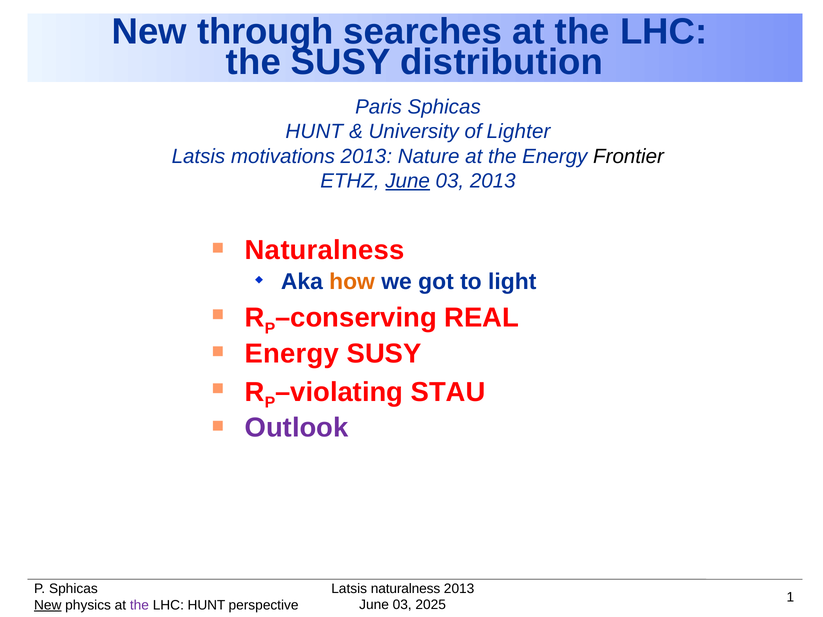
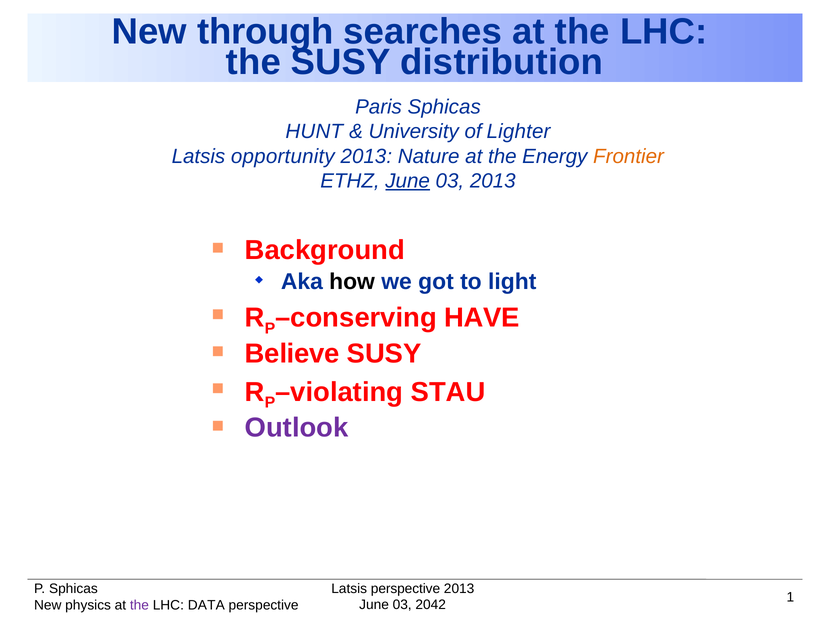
motivations: motivations -> opportunity
Frontier colour: black -> orange
Naturalness at (325, 250): Naturalness -> Background
how colour: orange -> black
REAL: REAL -> HAVE
Energy at (292, 354): Energy -> Believe
Latsis naturalness: naturalness -> perspective
New at (48, 605) underline: present -> none
LHC HUNT: HUNT -> DATA
2025: 2025 -> 2042
